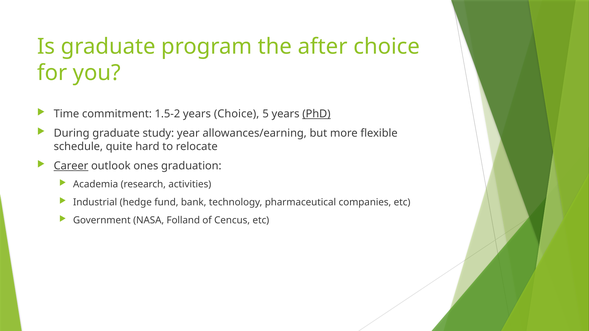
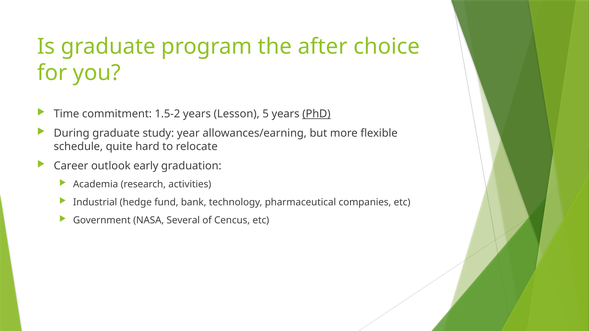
years Choice: Choice -> Lesson
Career underline: present -> none
ones: ones -> early
Folland: Folland -> Several
